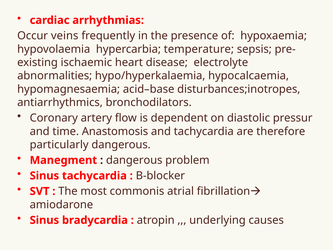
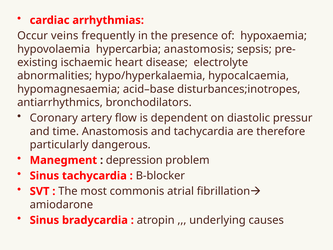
hypercarbia temperature: temperature -> anastomosis
dangerous at (134, 160): dangerous -> depression
